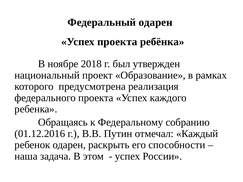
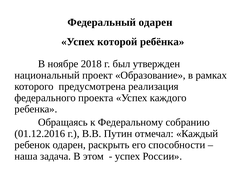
Успех проекта: проекта -> которой
